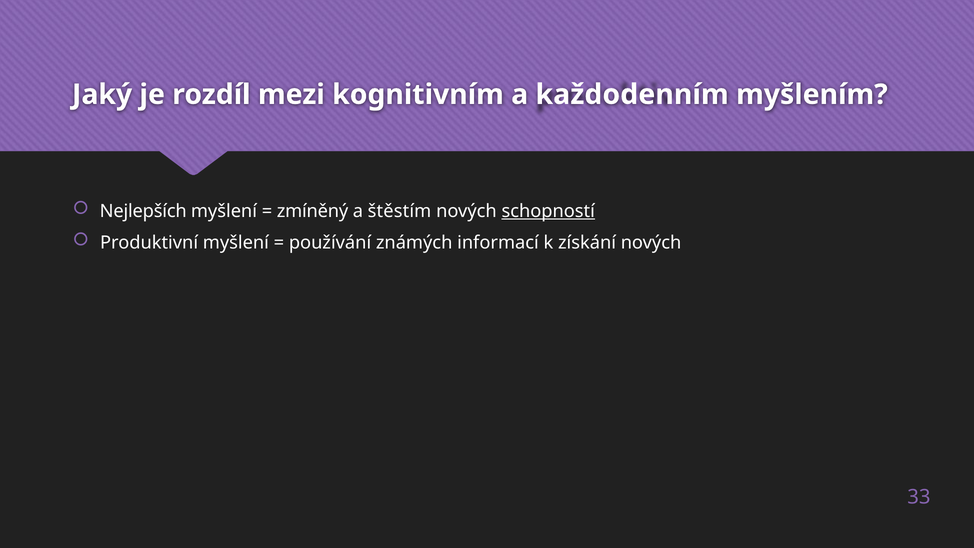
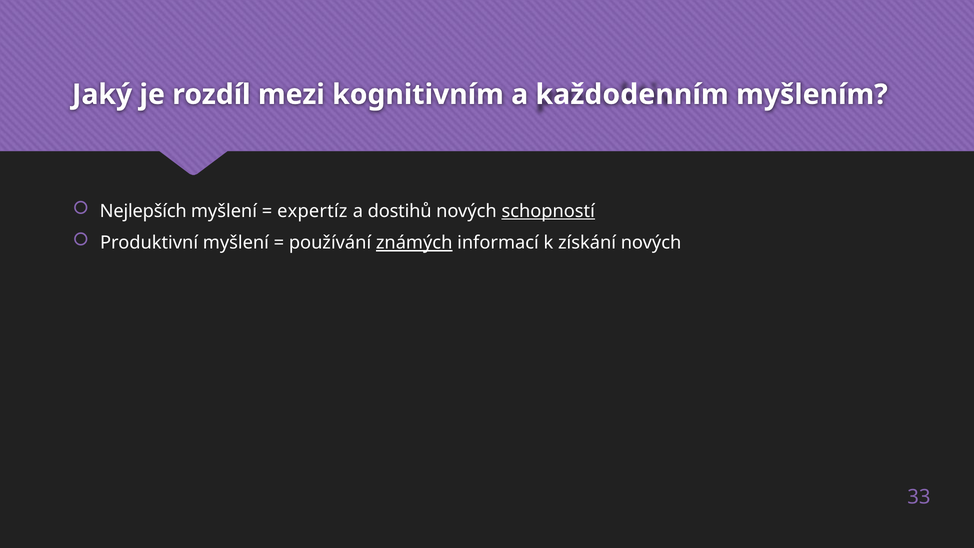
zmíněný: zmíněný -> expertíz
štěstím: štěstím -> dostihů
známých underline: none -> present
